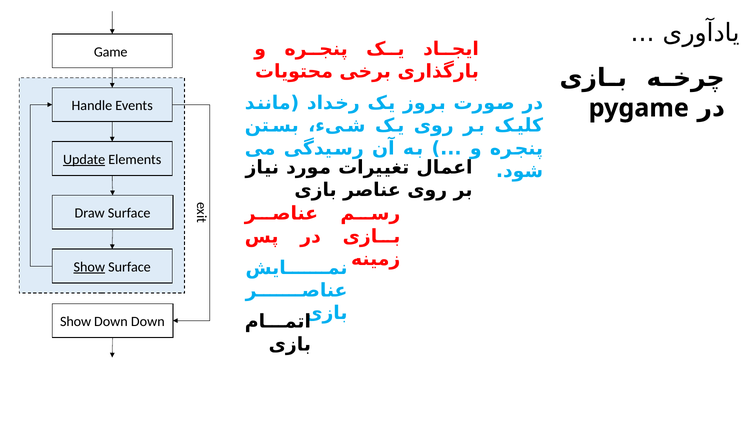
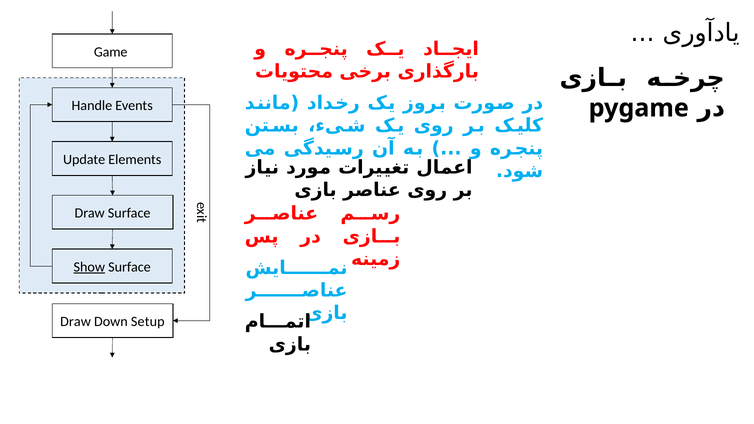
Update underline: present -> none
Show at (76, 322): Show -> Draw
Down Down: Down -> Setup
